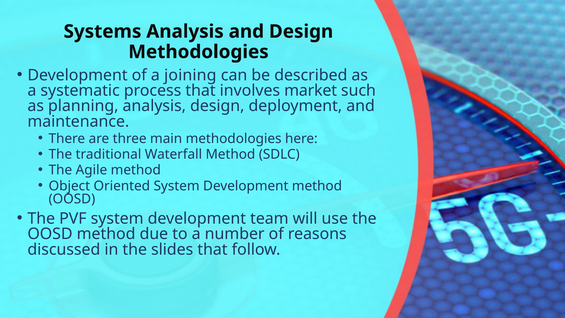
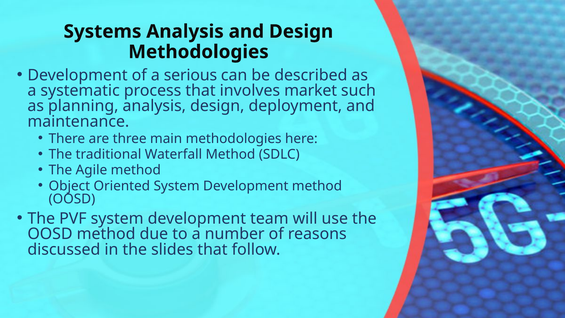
joining: joining -> serious
